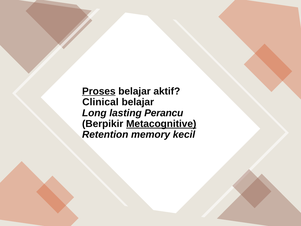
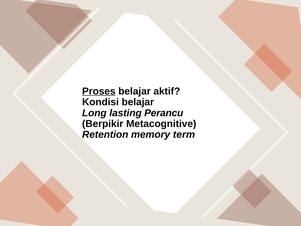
Clinical: Clinical -> Kondisi
Metacognitive underline: present -> none
kecil: kecil -> term
